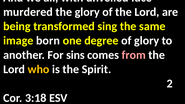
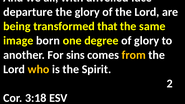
murdered: murdered -> departure
sing: sing -> that
from colour: pink -> yellow
